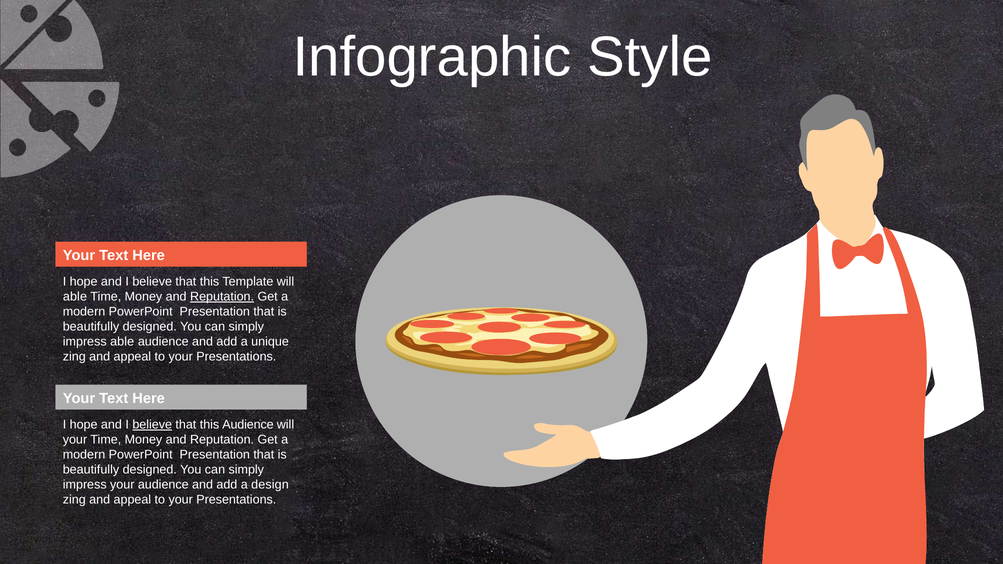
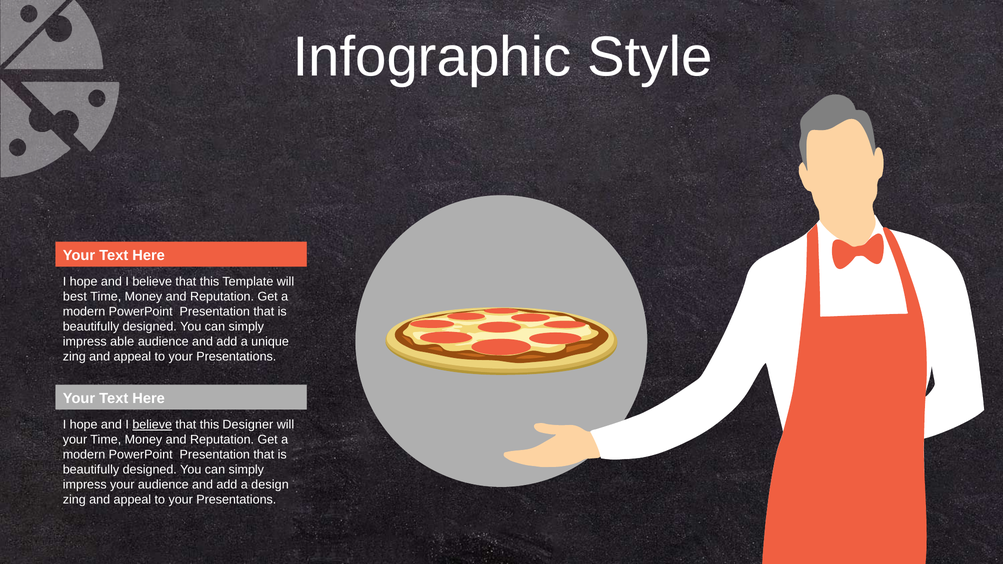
able at (75, 297): able -> best
Reputation at (222, 297) underline: present -> none
this Audience: Audience -> Designer
